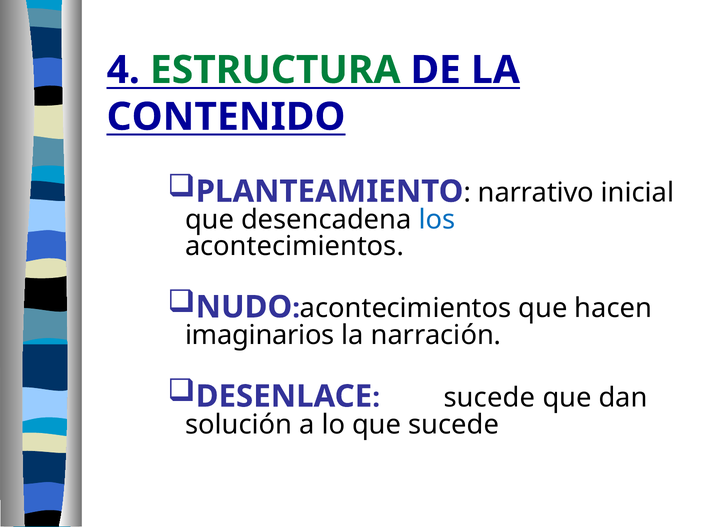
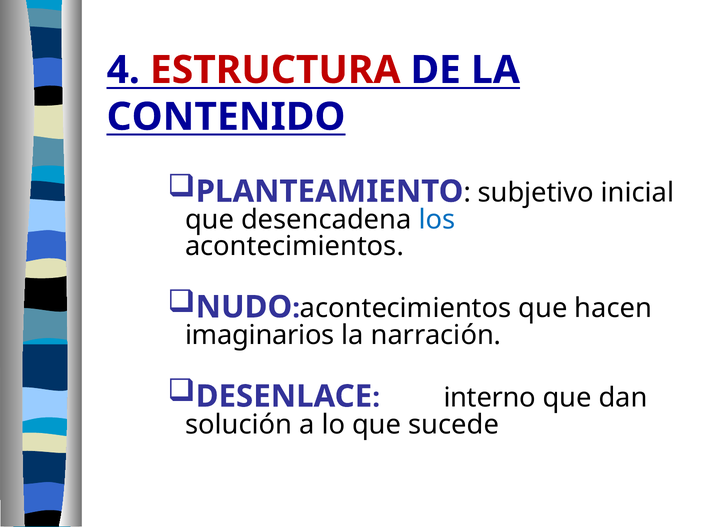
ESTRUCTURA colour: green -> red
narrativo: narrativo -> subjetivo
DESENLACE sucede: sucede -> interno
